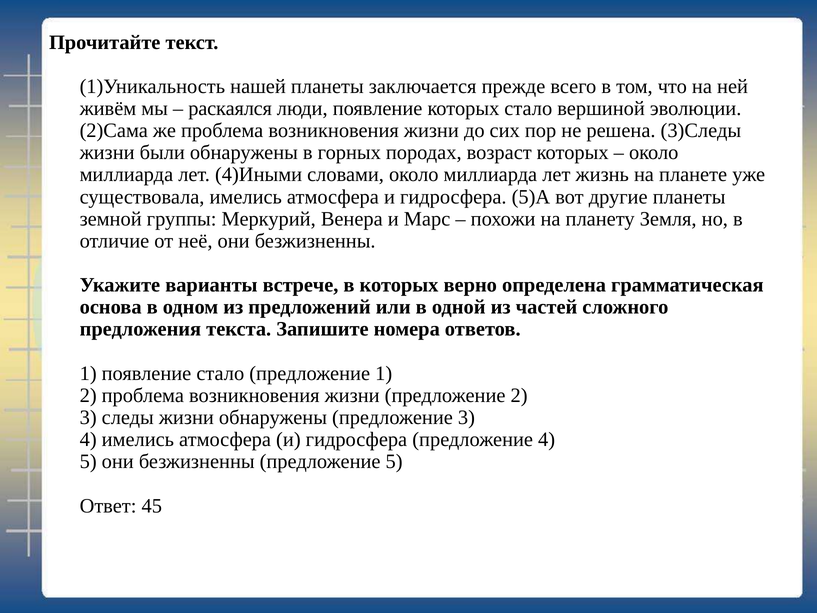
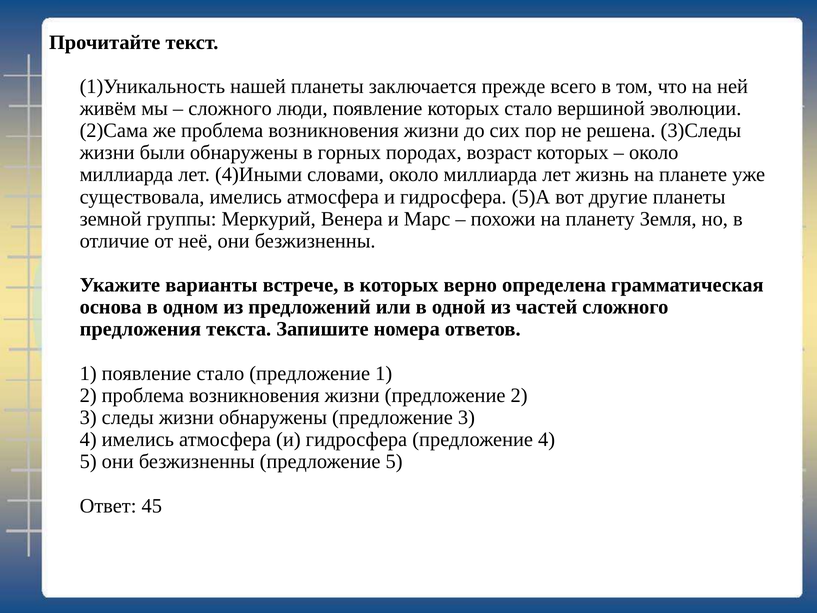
раскаялся at (230, 108): раскаялся -> сложного
